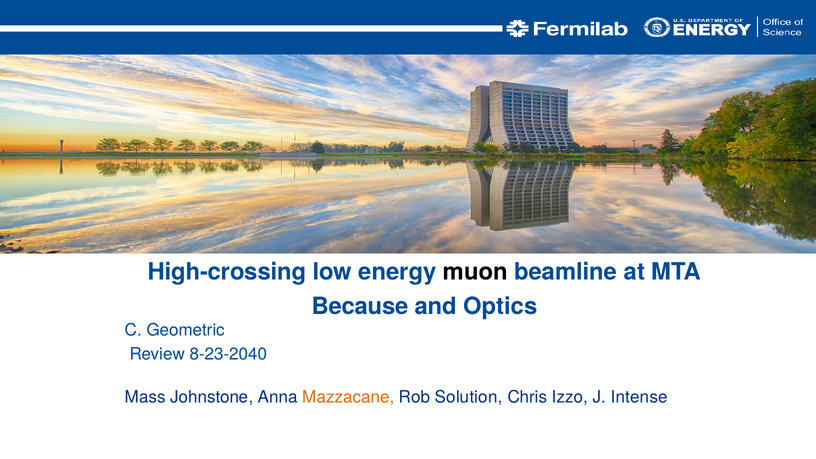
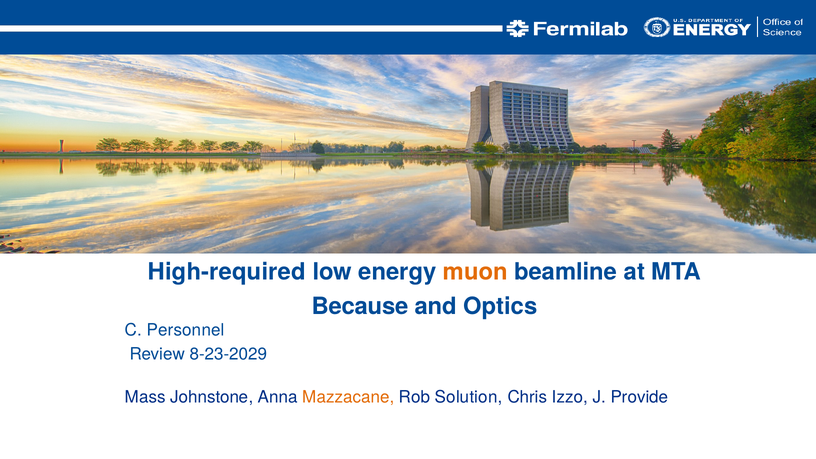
High-crossing: High-crossing -> High-required
muon colour: black -> orange
Geometric: Geometric -> Personnel
8-23-2040: 8-23-2040 -> 8-23-2029
Intense: Intense -> Provide
